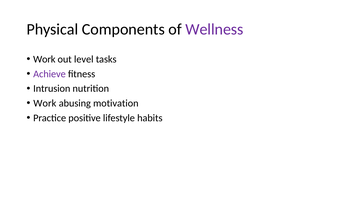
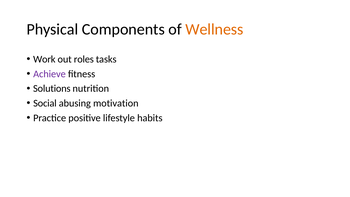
Wellness colour: purple -> orange
level: level -> roles
Intrusion: Intrusion -> Solutions
Work at (45, 103): Work -> Social
